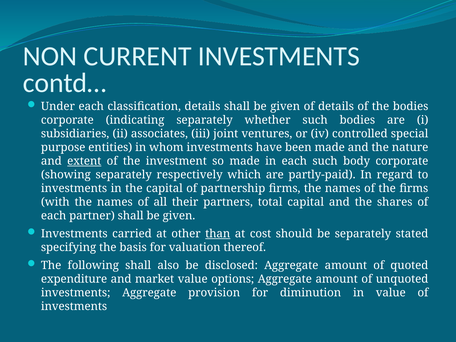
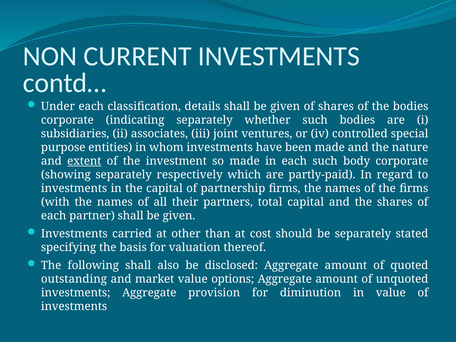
of details: details -> shares
than underline: present -> none
expenditure: expenditure -> outstanding
